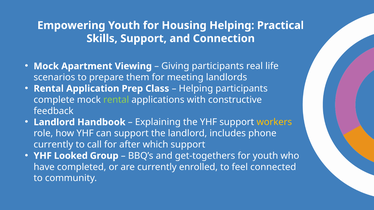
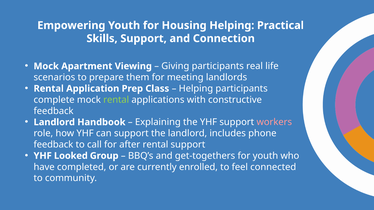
workers colour: yellow -> pink
currently at (53, 145): currently -> feedback
after which: which -> rental
